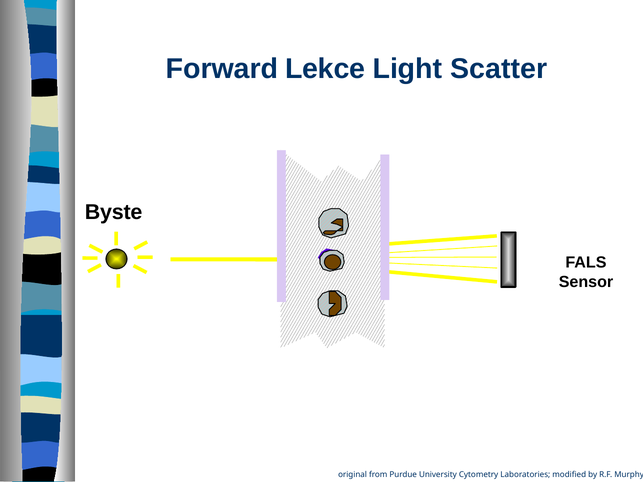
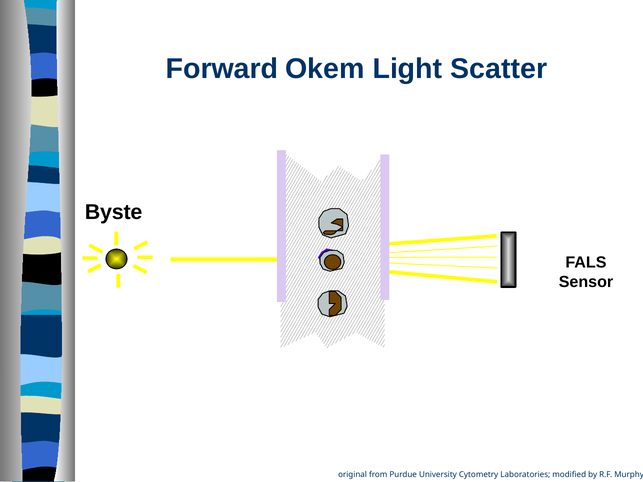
Lekce: Lekce -> Okem
